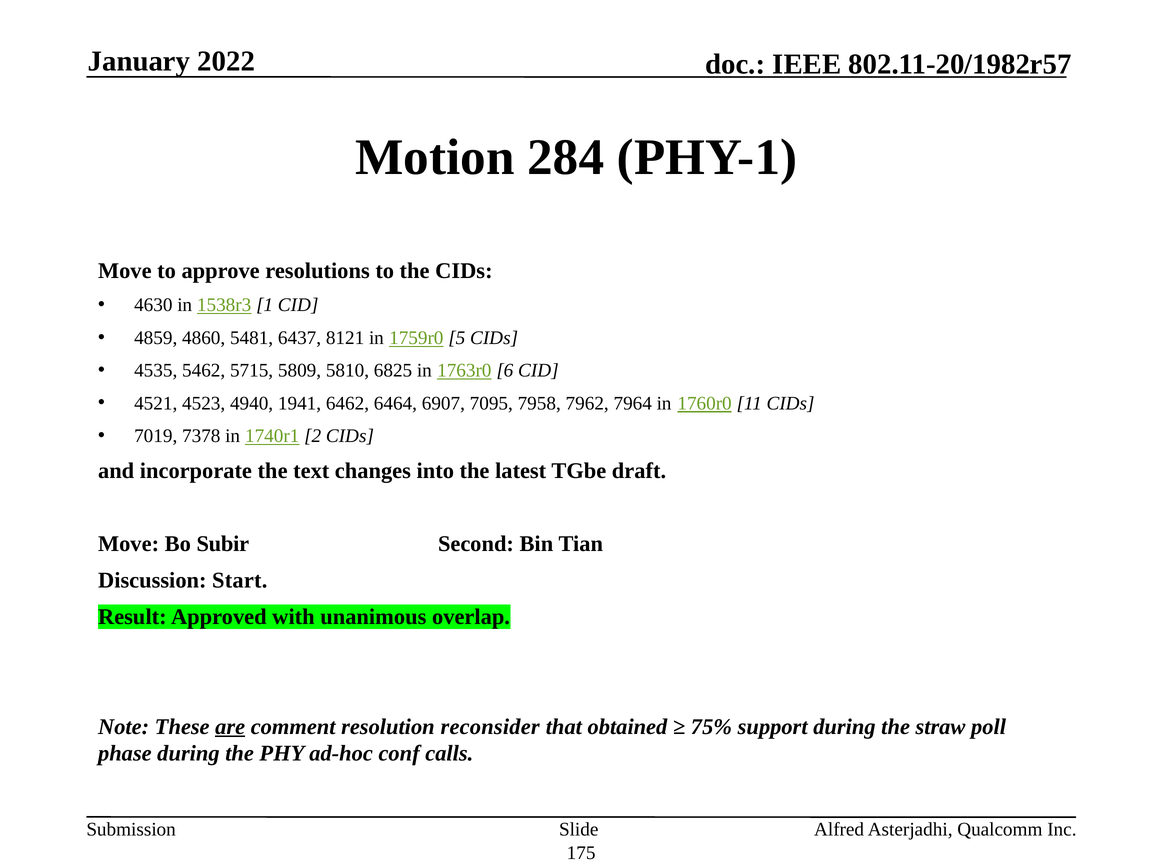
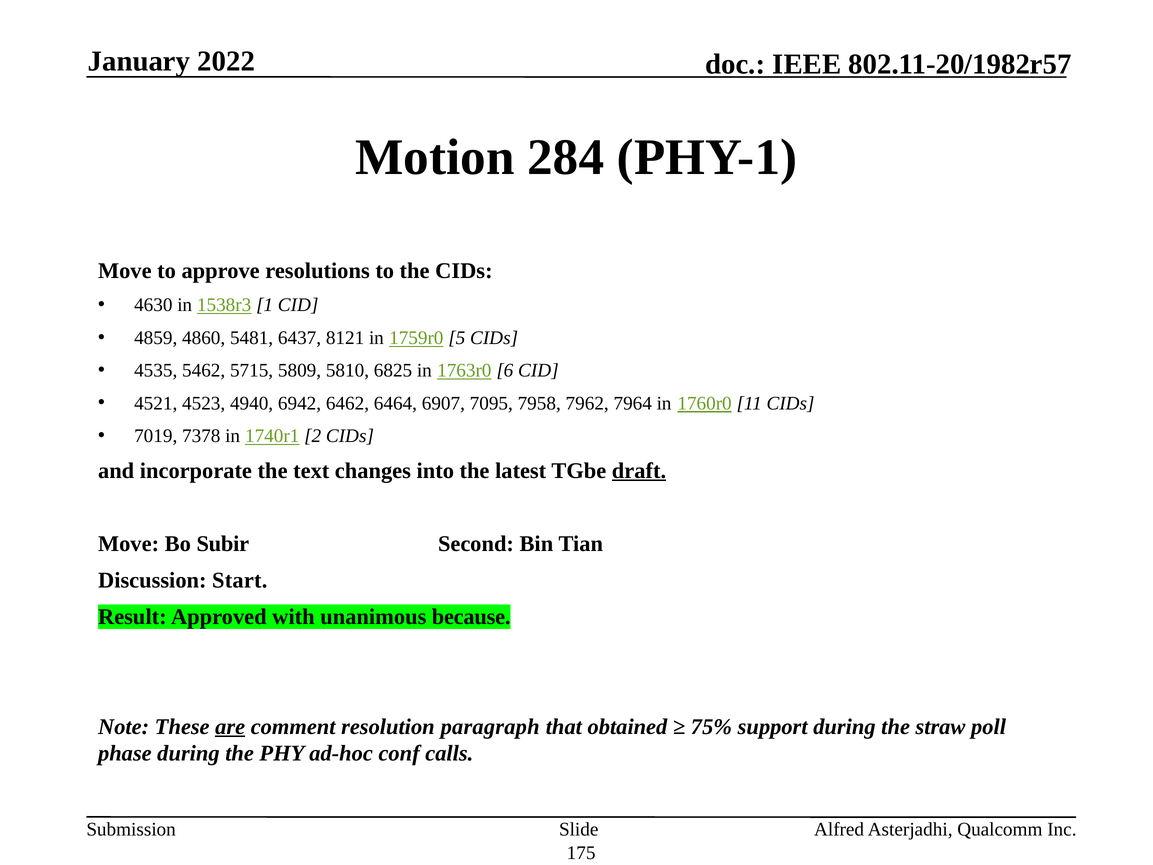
1941: 1941 -> 6942
draft underline: none -> present
overlap: overlap -> because
reconsider: reconsider -> paragraph
